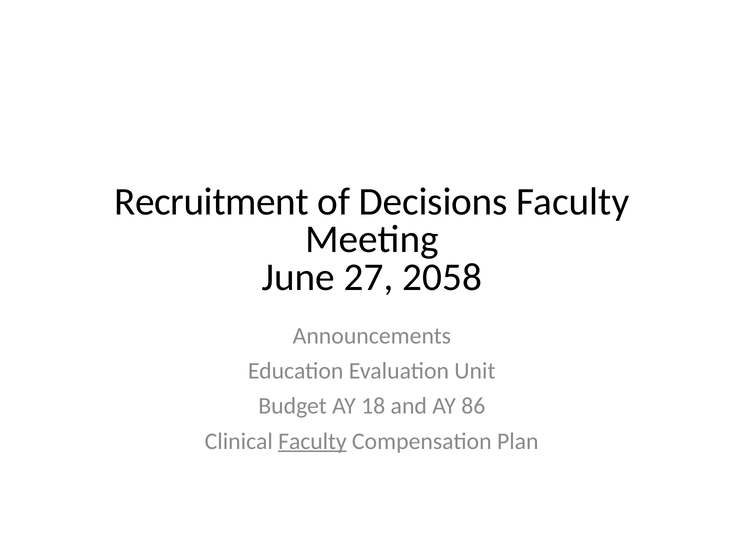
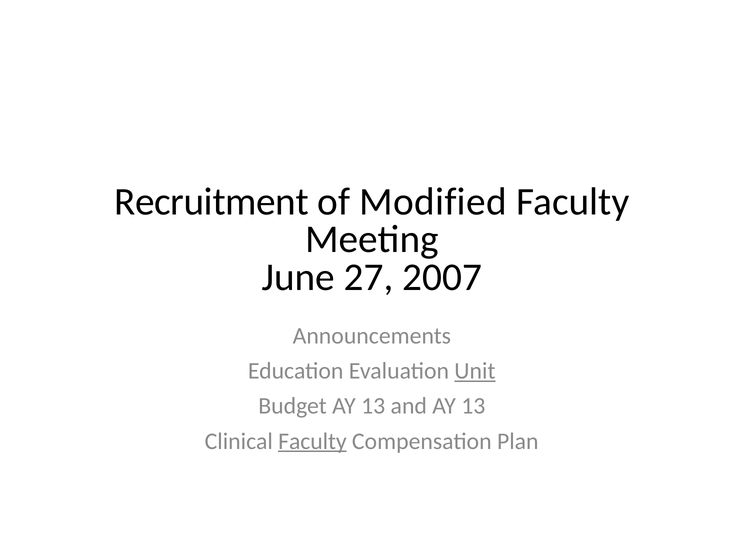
Decisions: Decisions -> Modified
2058: 2058 -> 2007
Unit underline: none -> present
Budget AY 18: 18 -> 13
and AY 86: 86 -> 13
